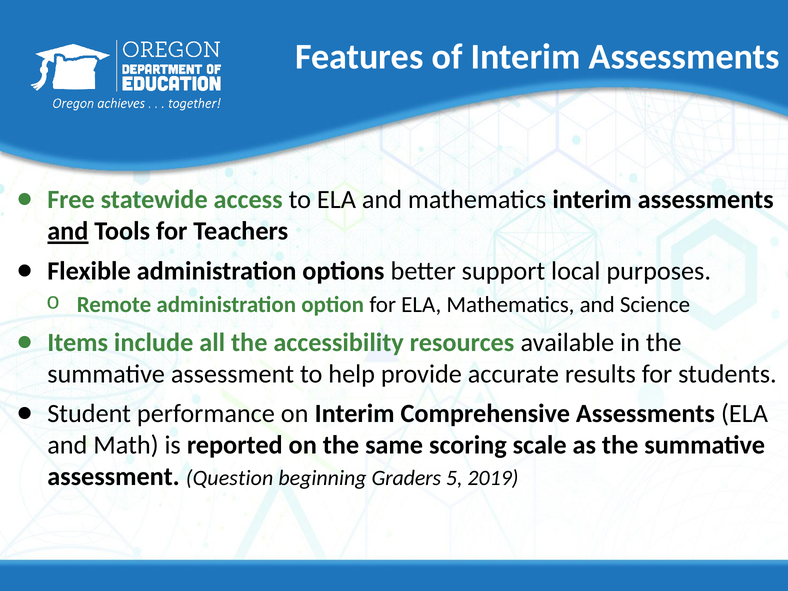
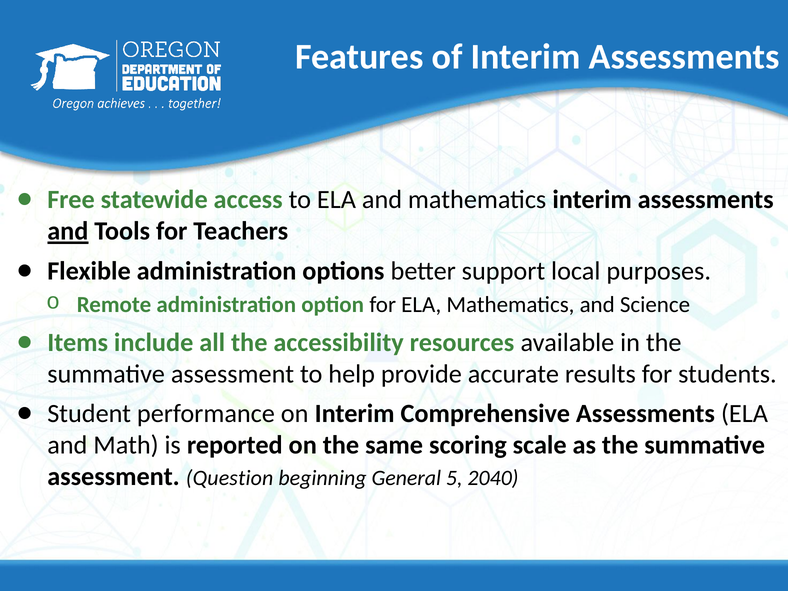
Graders: Graders -> General
2019: 2019 -> 2040
